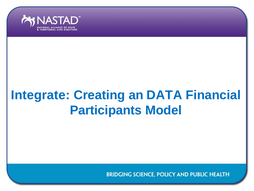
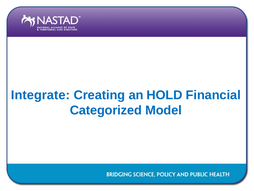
DATA: DATA -> HOLD
Participants: Participants -> Categorized
